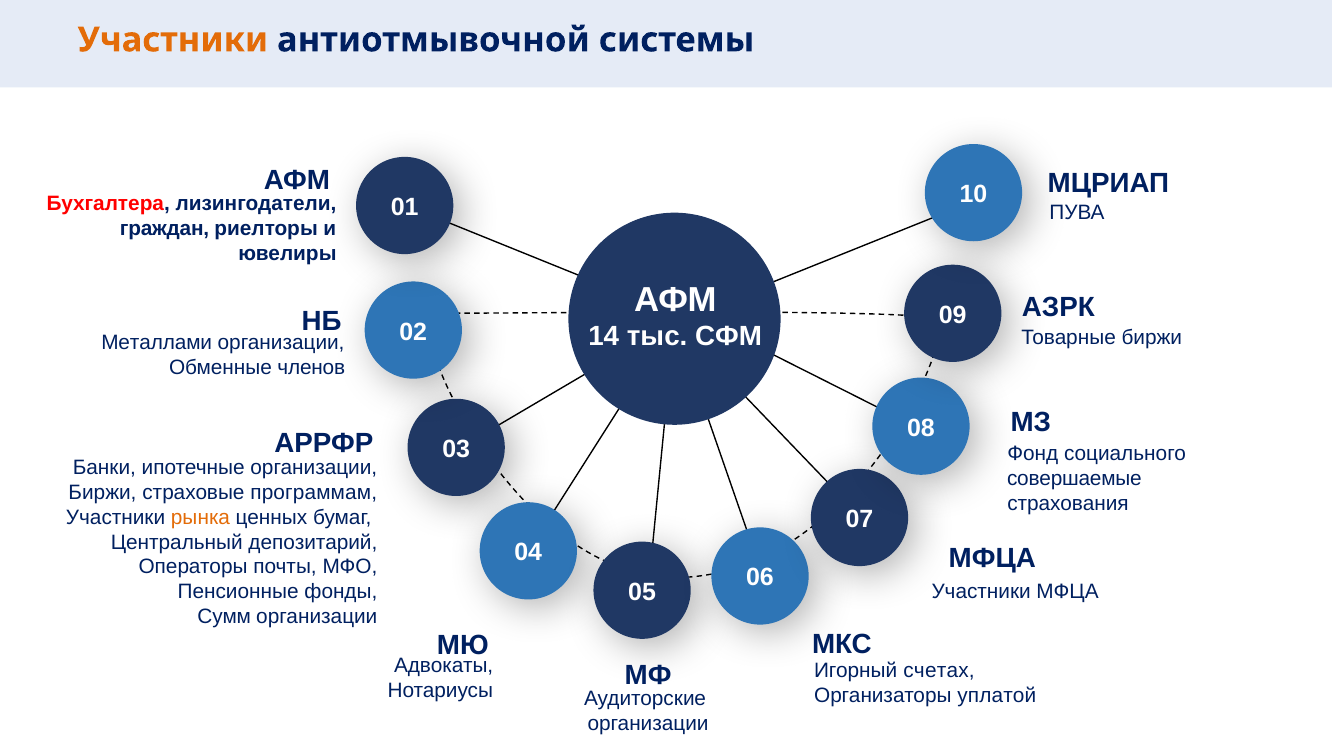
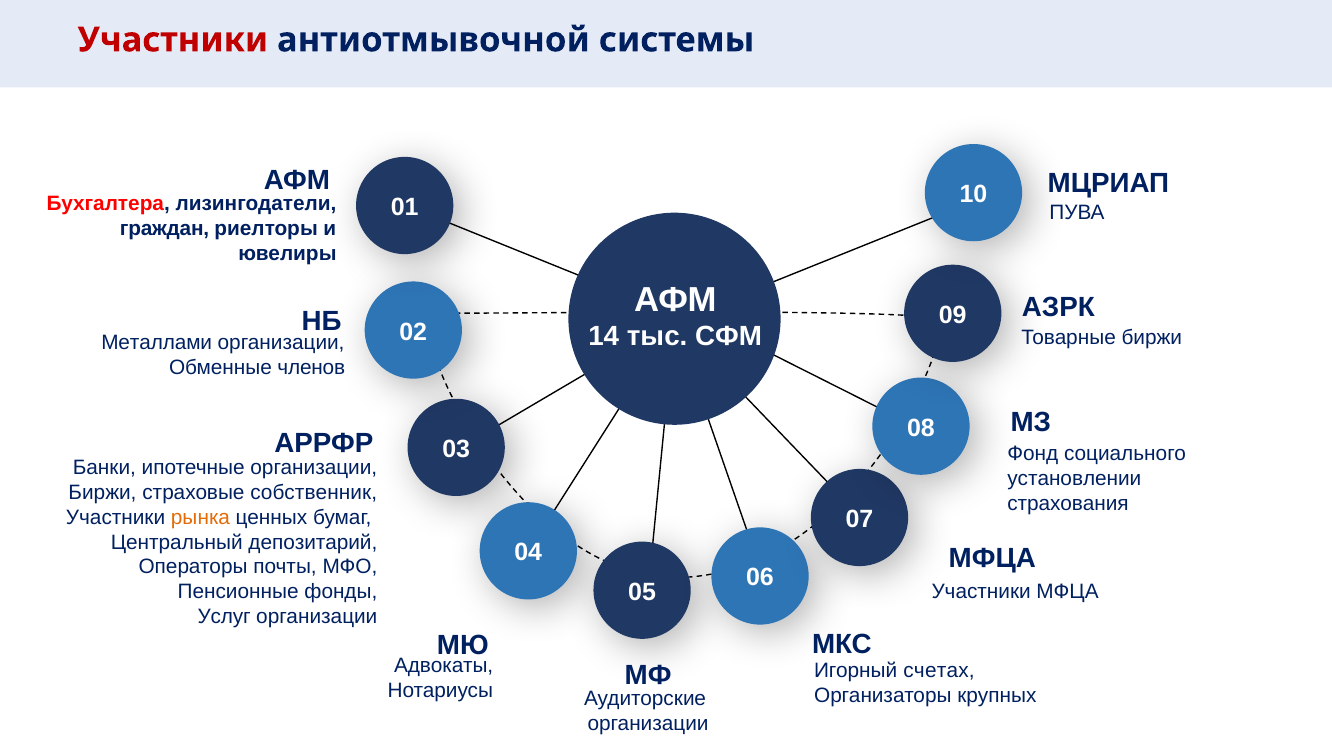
Участники at (173, 40) colour: orange -> red
совершаемые: совершаемые -> установлении
программам: программам -> собственник
Сумм: Сумм -> Услуг
уплатой: уплатой -> крупных
